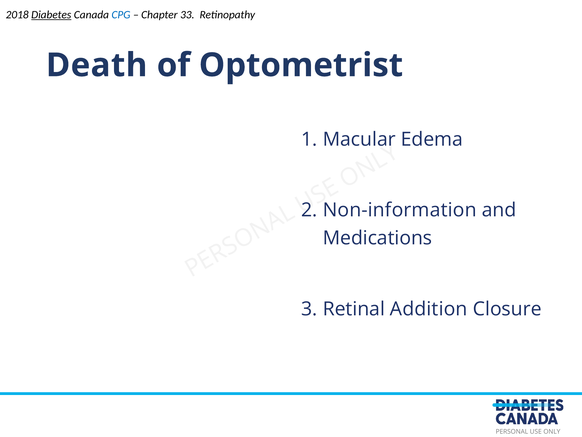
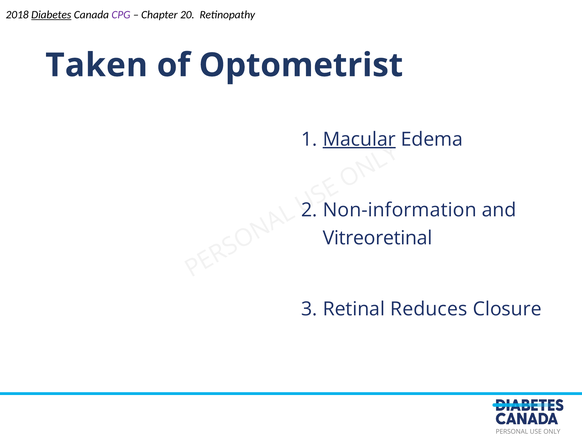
CPG colour: blue -> purple
33: 33 -> 20
Death: Death -> Taken
Macular underline: none -> present
Medications: Medications -> Vitreoretinal
Addition: Addition -> Reduces
